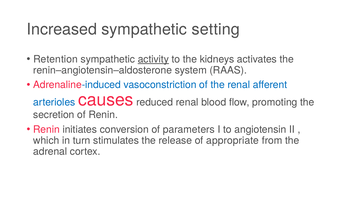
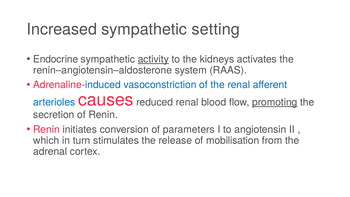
Retention: Retention -> Endocrine
promoting underline: none -> present
appropriate: appropriate -> mobilisation
